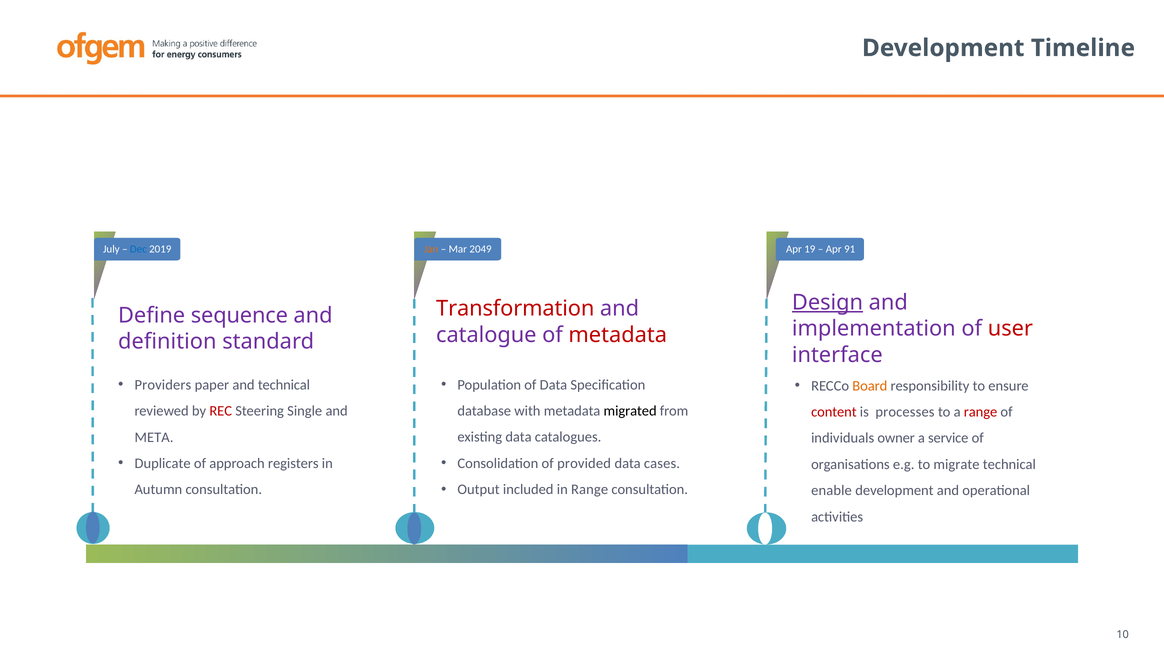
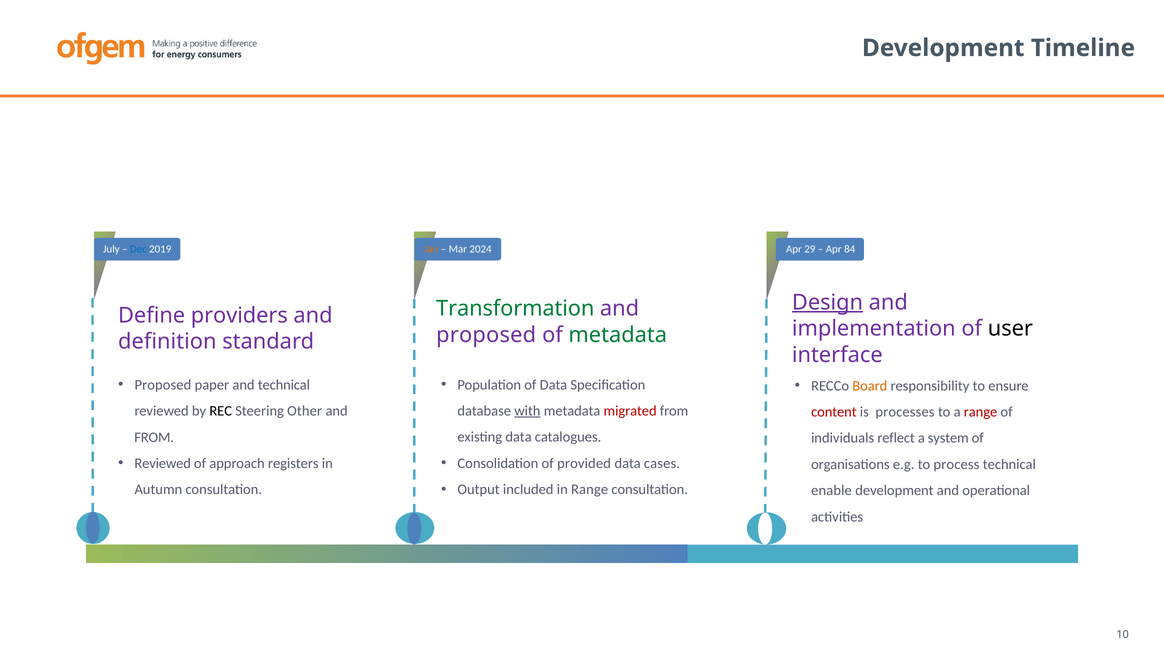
2049: 2049 -> 2024
19: 19 -> 29
91: 91 -> 84
Transformation colour: red -> green
sequence: sequence -> providers
user colour: red -> black
catalogue at (486, 335): catalogue -> proposed
metadata at (618, 335) colour: red -> green
Providers at (163, 385): Providers -> Proposed
REC colour: red -> black
Single: Single -> Other
with underline: none -> present
migrated colour: black -> red
META at (154, 437): META -> FROM
owner: owner -> reflect
service: service -> system
Duplicate at (163, 463): Duplicate -> Reviewed
migrate: migrate -> process
